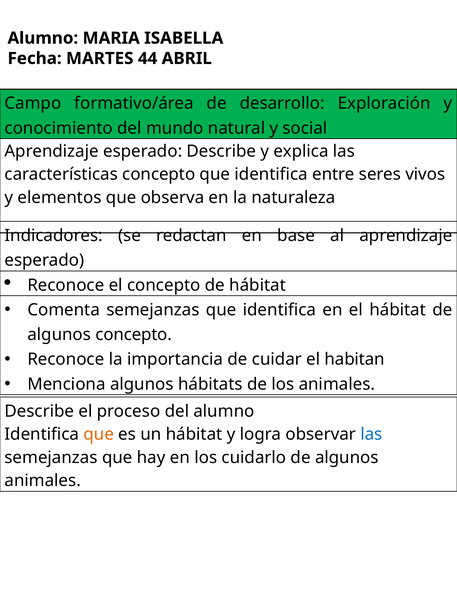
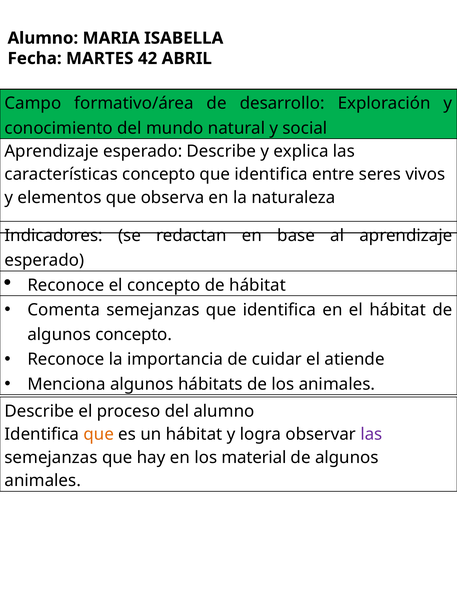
44: 44 -> 42
habitan: habitan -> atiende
las at (371, 435) colour: blue -> purple
cuidarlo: cuidarlo -> material
